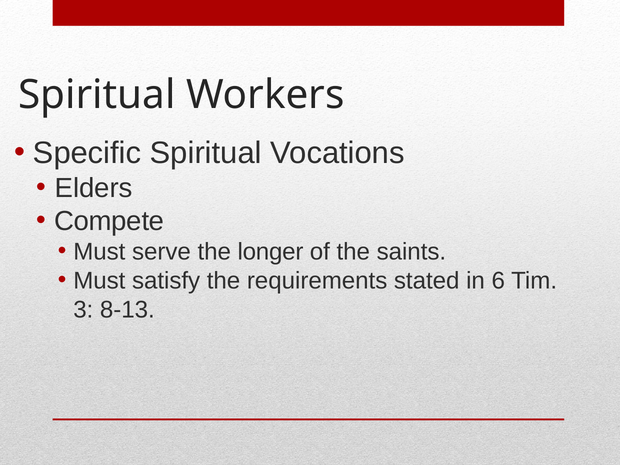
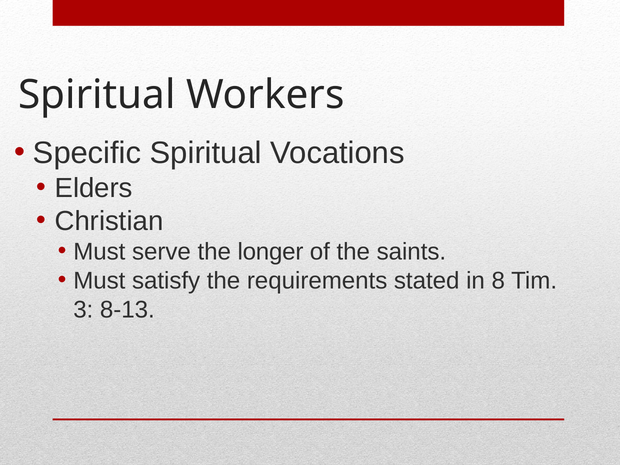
Compete: Compete -> Christian
6: 6 -> 8
